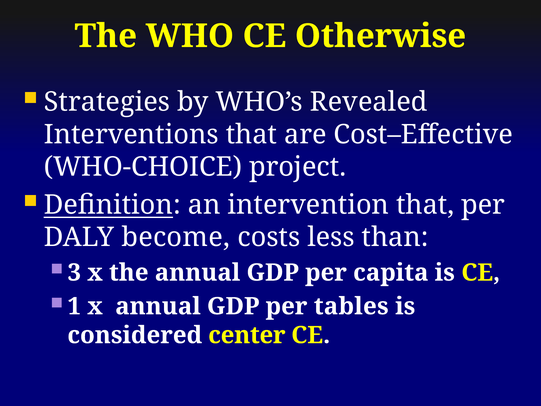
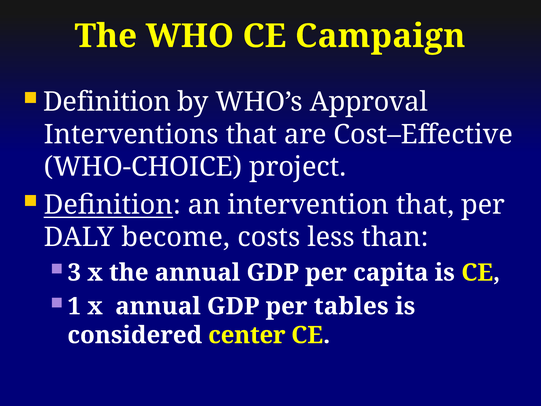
Otherwise: Otherwise -> Campaign
Strategies at (107, 102): Strategies -> Definition
Revealed: Revealed -> Approval
